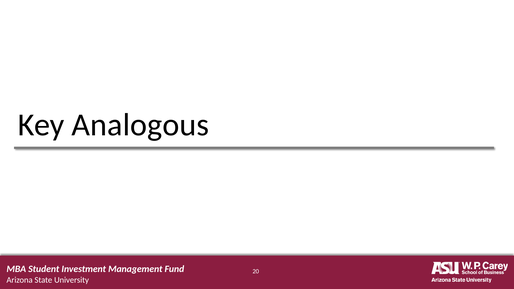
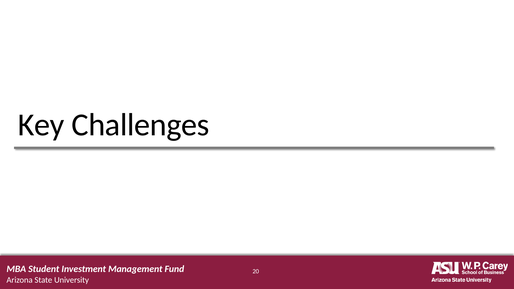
Analogous: Analogous -> Challenges
